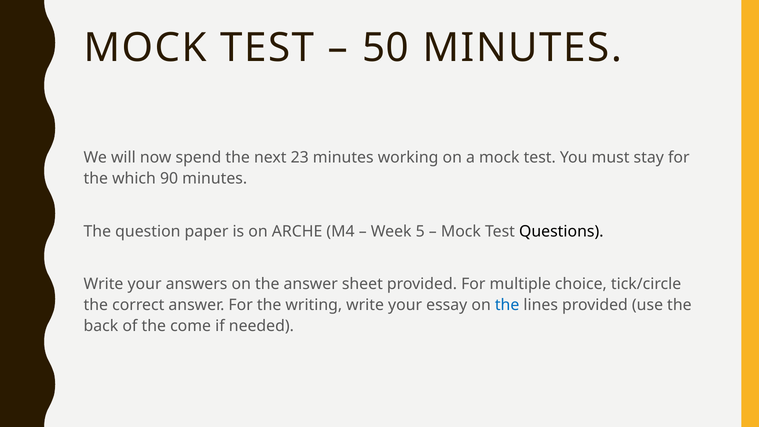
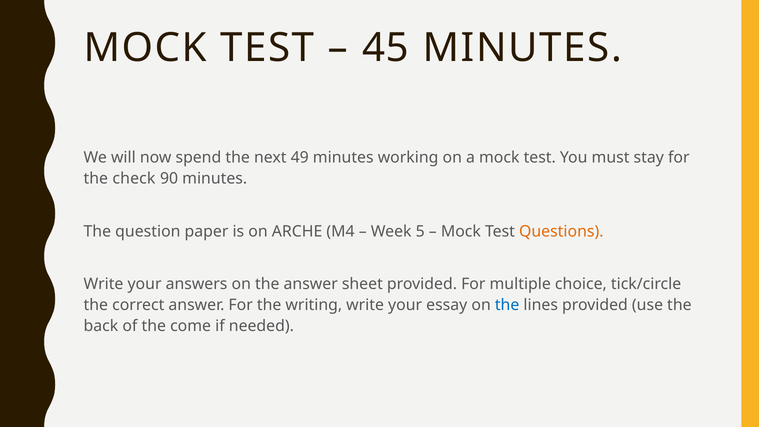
50: 50 -> 45
23: 23 -> 49
which: which -> check
Questions colour: black -> orange
